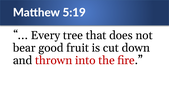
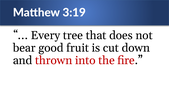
5:19: 5:19 -> 3:19
